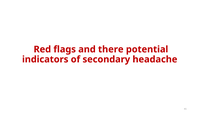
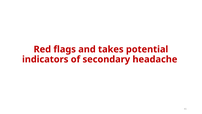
there: there -> takes
